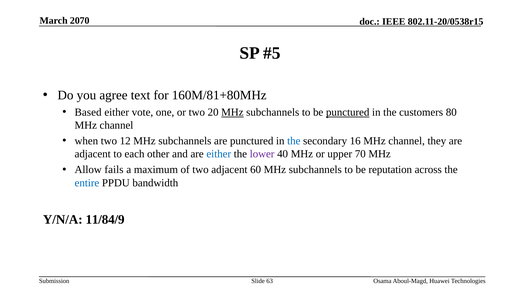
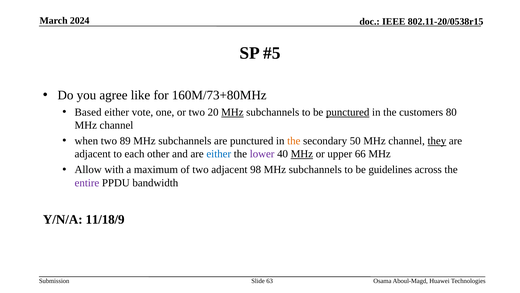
2070: 2070 -> 2024
text: text -> like
160M/81+80MHz: 160M/81+80MHz -> 160M/73+80MHz
12: 12 -> 89
the at (294, 141) colour: blue -> orange
16: 16 -> 50
they underline: none -> present
MHz at (302, 154) underline: none -> present
70: 70 -> 66
fails: fails -> with
60: 60 -> 98
reputation: reputation -> guidelines
entire colour: blue -> purple
11/84/9: 11/84/9 -> 11/18/9
